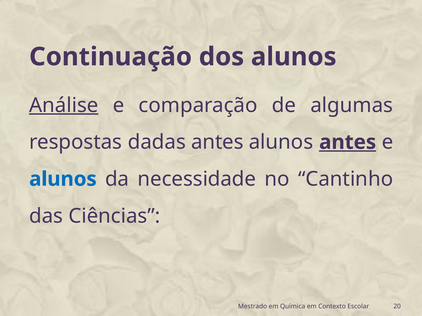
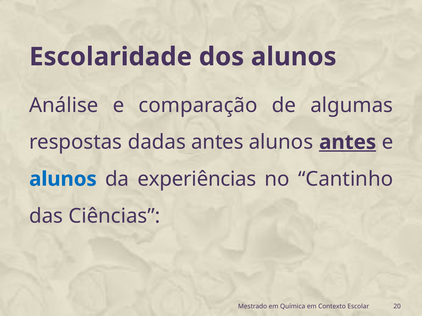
Continuação: Continuação -> Escolaridade
Análise underline: present -> none
necessidade: necessidade -> experiências
